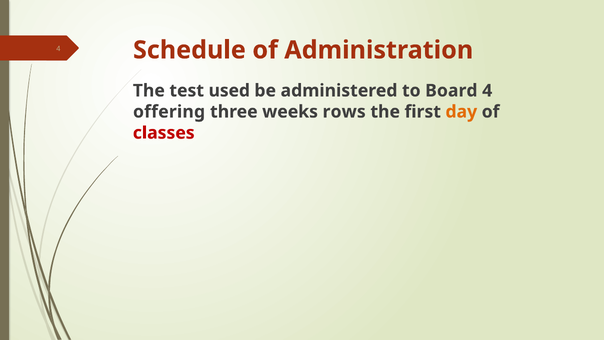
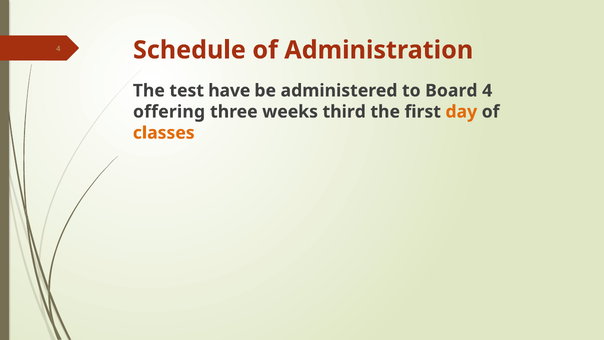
used: used -> have
rows: rows -> third
classes colour: red -> orange
